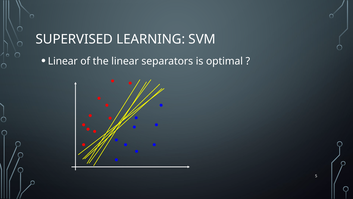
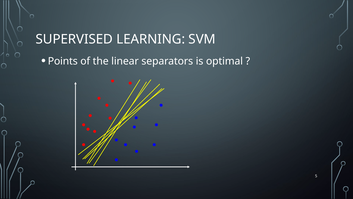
Linear at (63, 61): Linear -> Points
